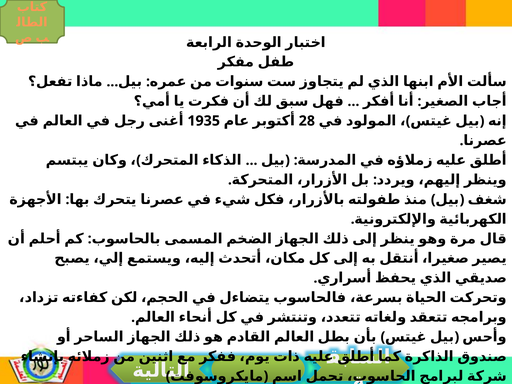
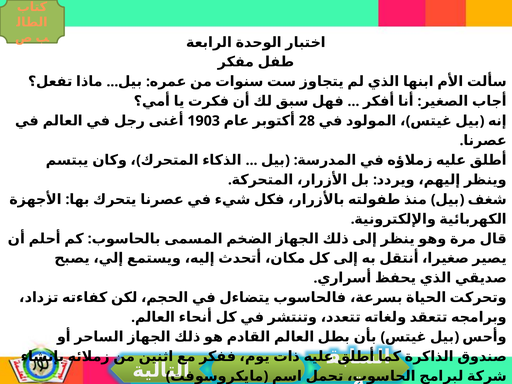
1935: 1935 -> 1903
